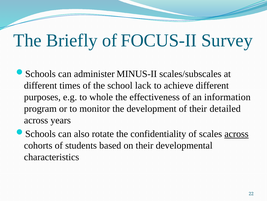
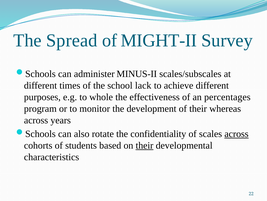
Briefly: Briefly -> Spread
FOCUS-II: FOCUS-II -> MIGHT-II
information: information -> percentages
detailed: detailed -> whereas
their at (145, 145) underline: none -> present
